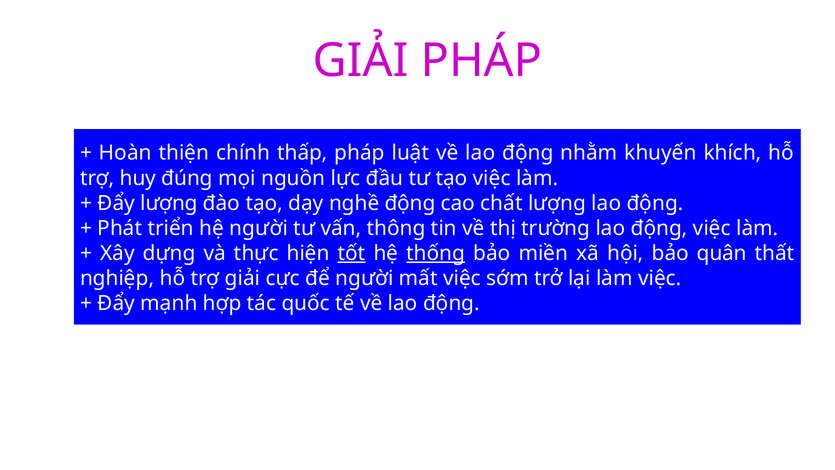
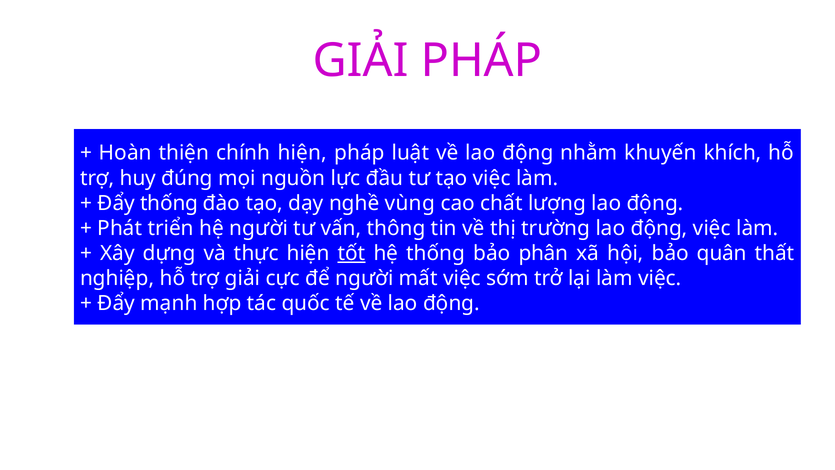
chính thấp: thấp -> hiện
Đẩy lượng: lượng -> thống
nghề động: động -> vùng
thống at (436, 253) underline: present -> none
miền: miền -> phân
